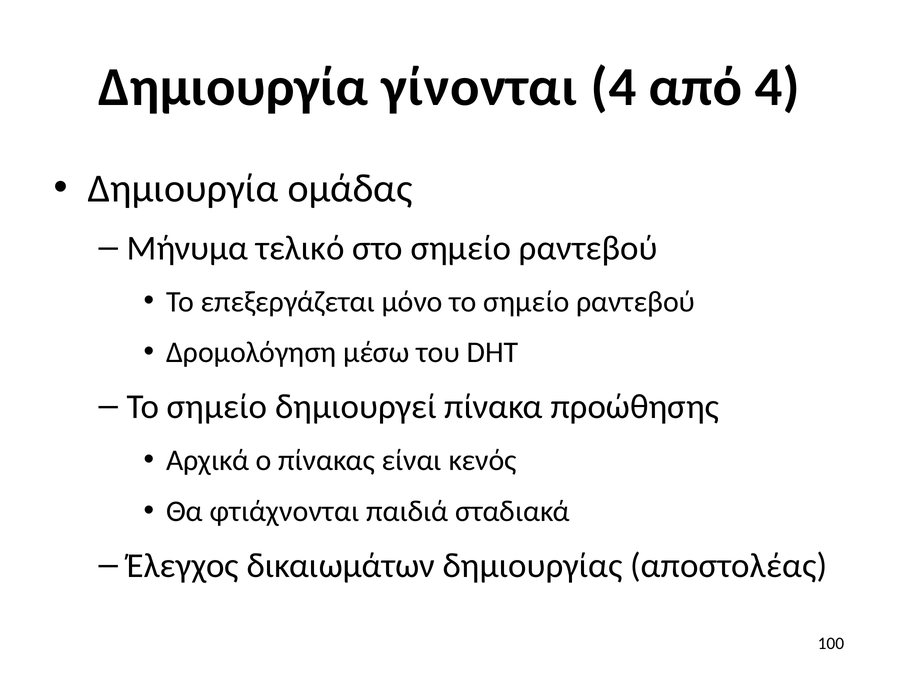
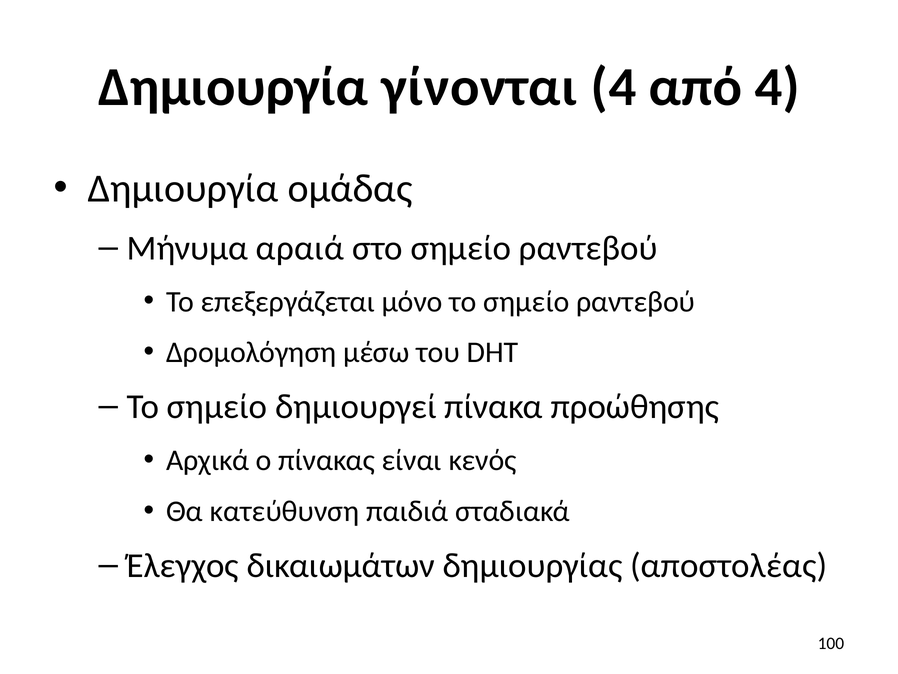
τελικό: τελικό -> αραιά
φτιάχνονται: φτιάχνονται -> κατεύθυνση
